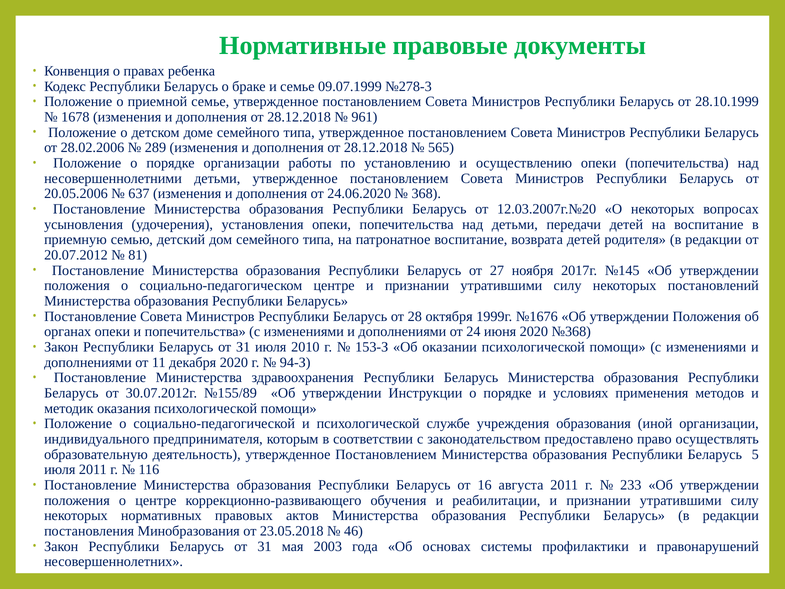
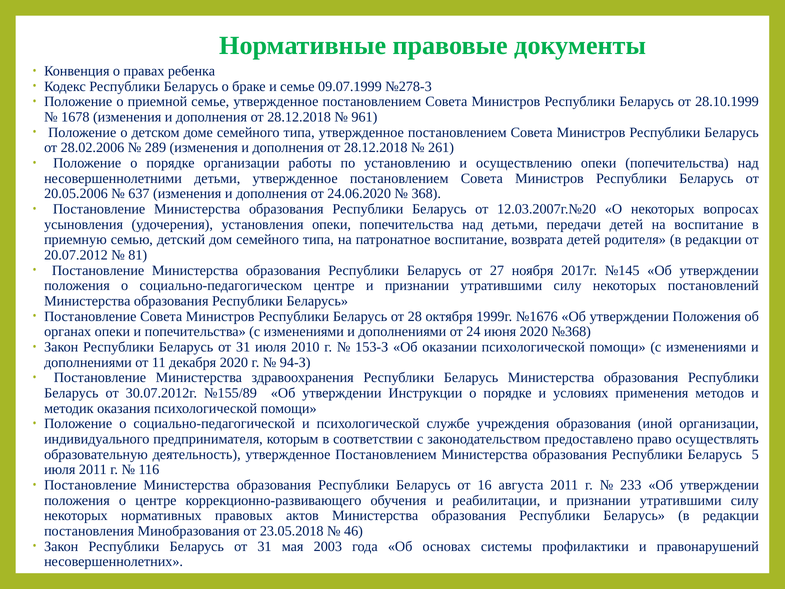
565: 565 -> 261
